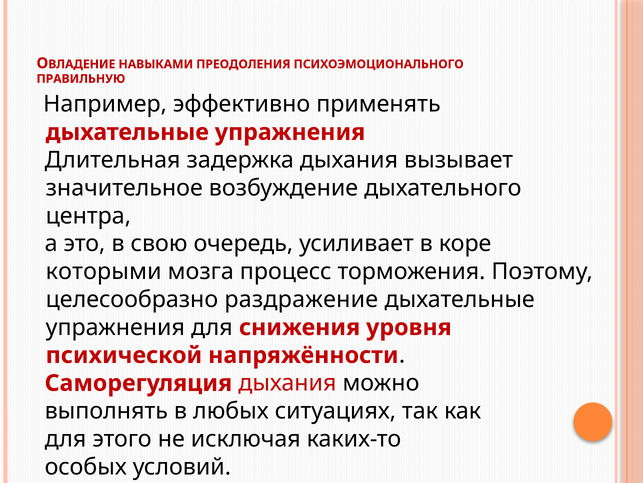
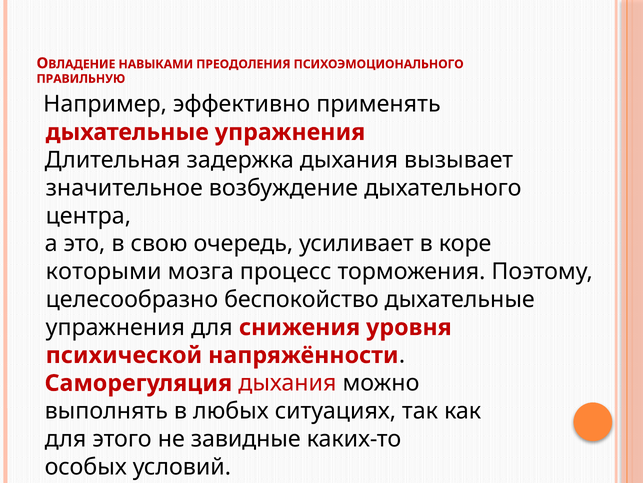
раздражение: раздражение -> беспокойство
исключая: исключая -> завидные
